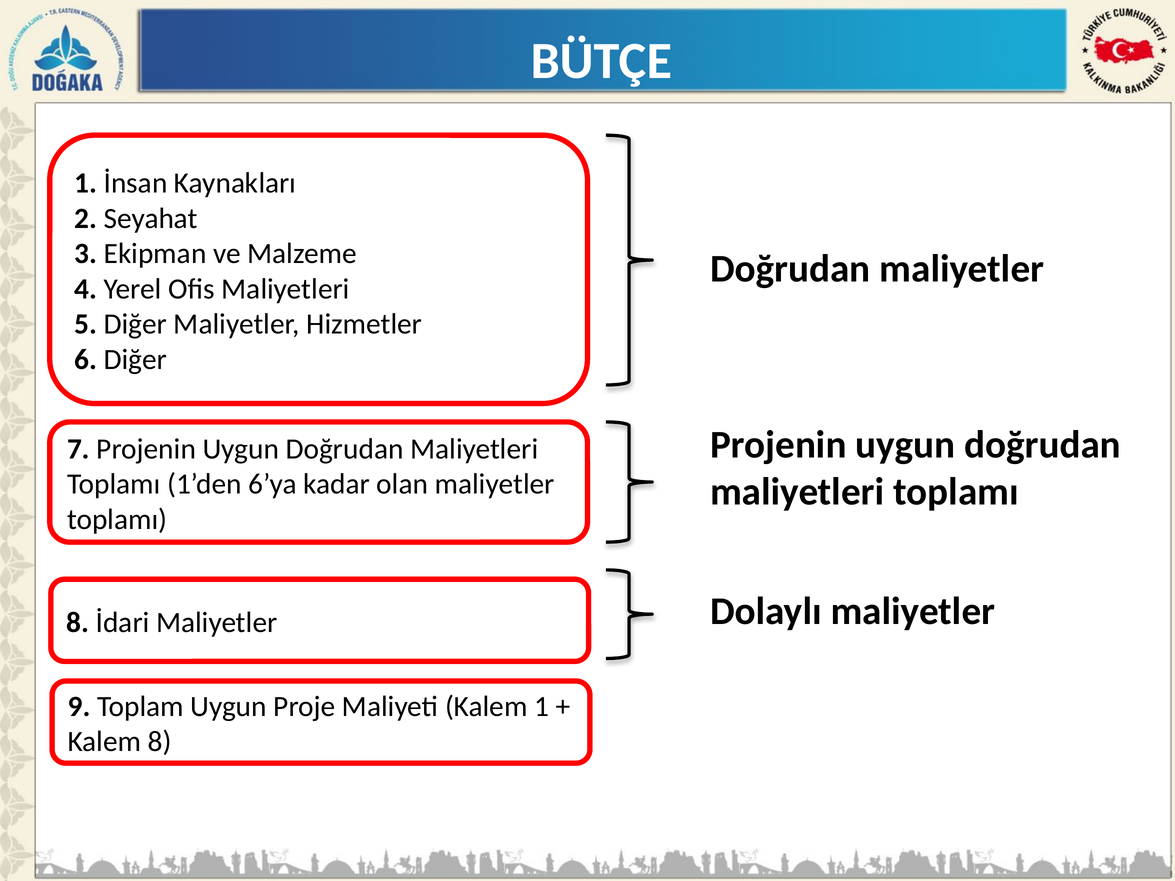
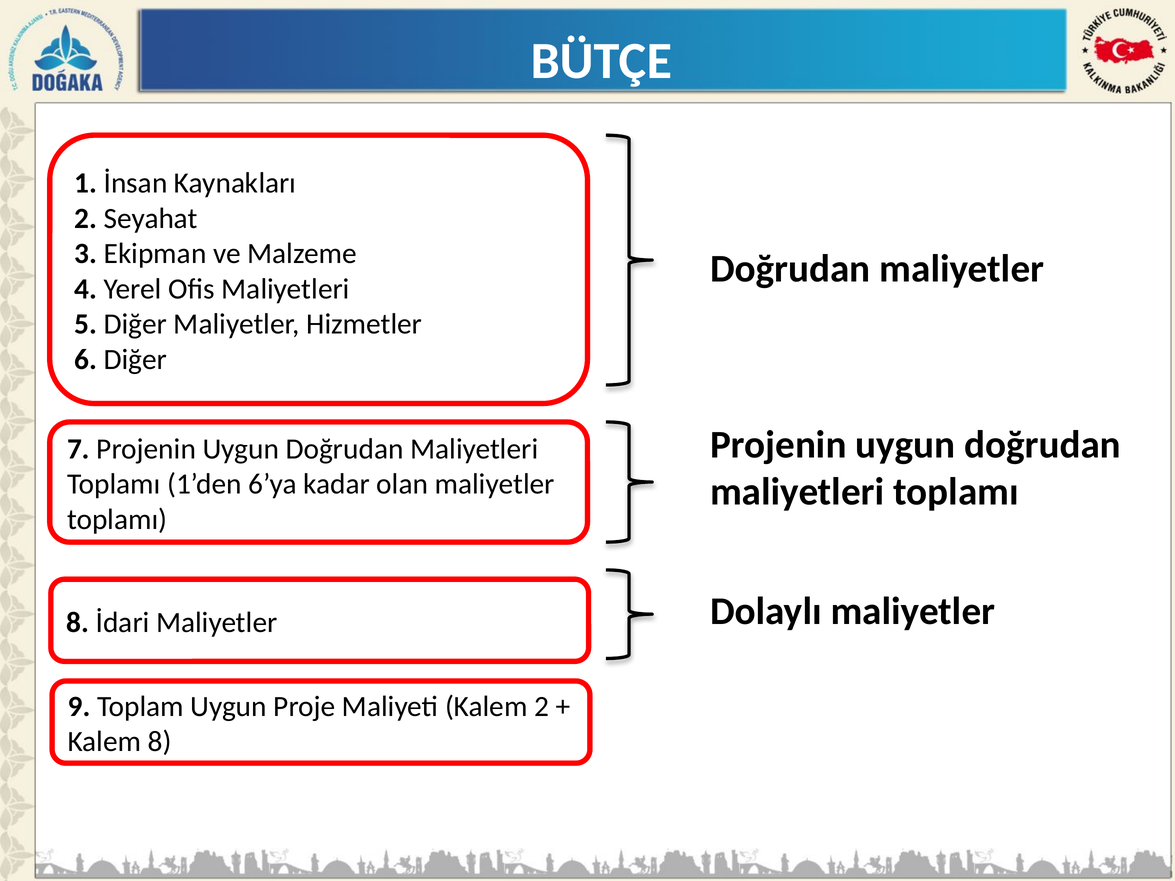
Kalem 1: 1 -> 2
